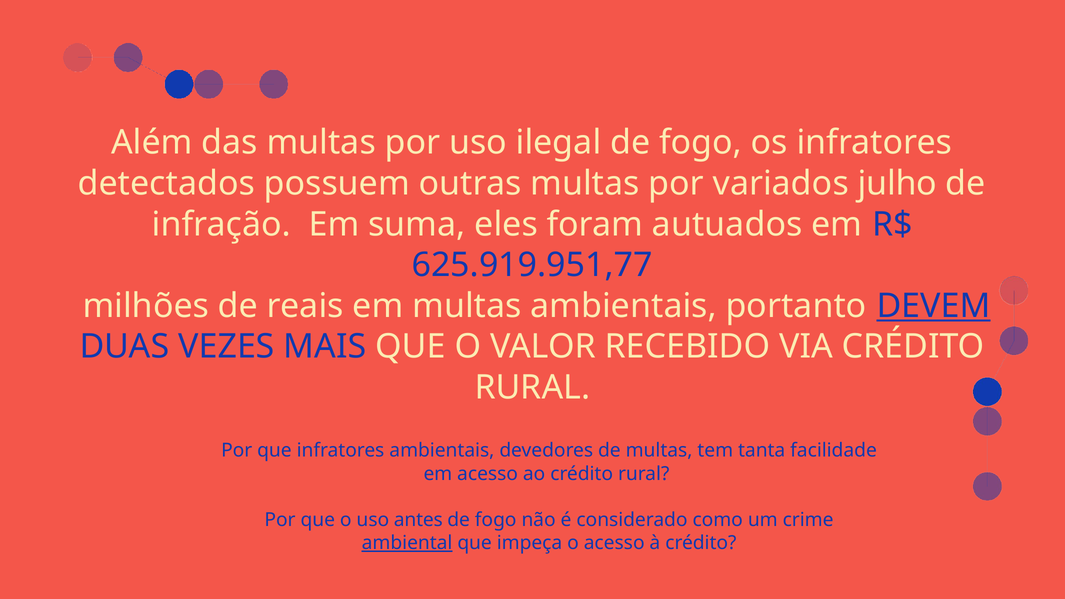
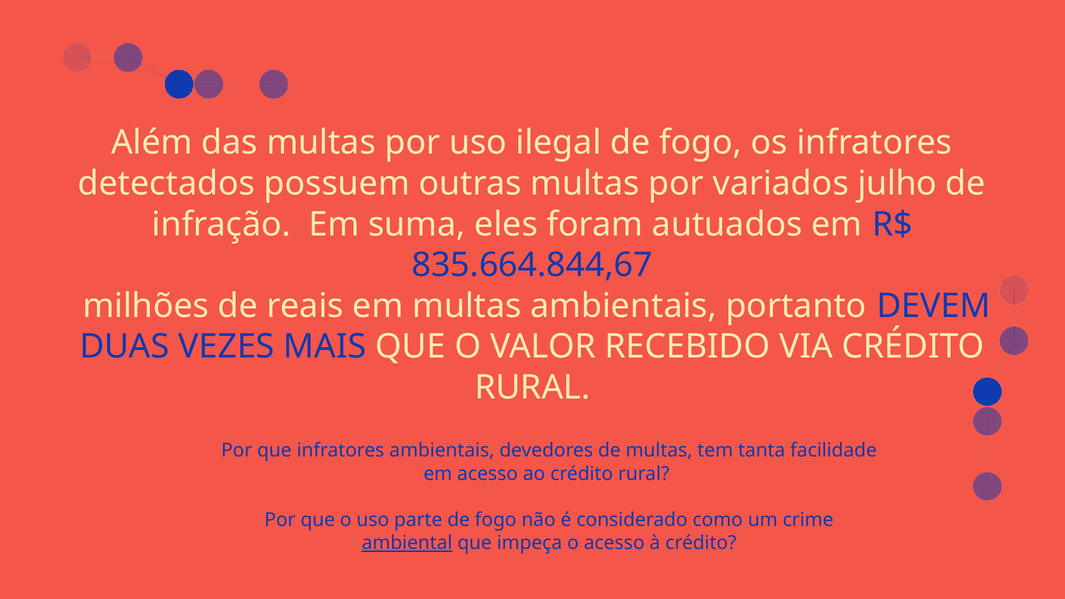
625.919.951,77: 625.919.951,77 -> 835.664.844,67
DEVEM underline: present -> none
antes: antes -> parte
